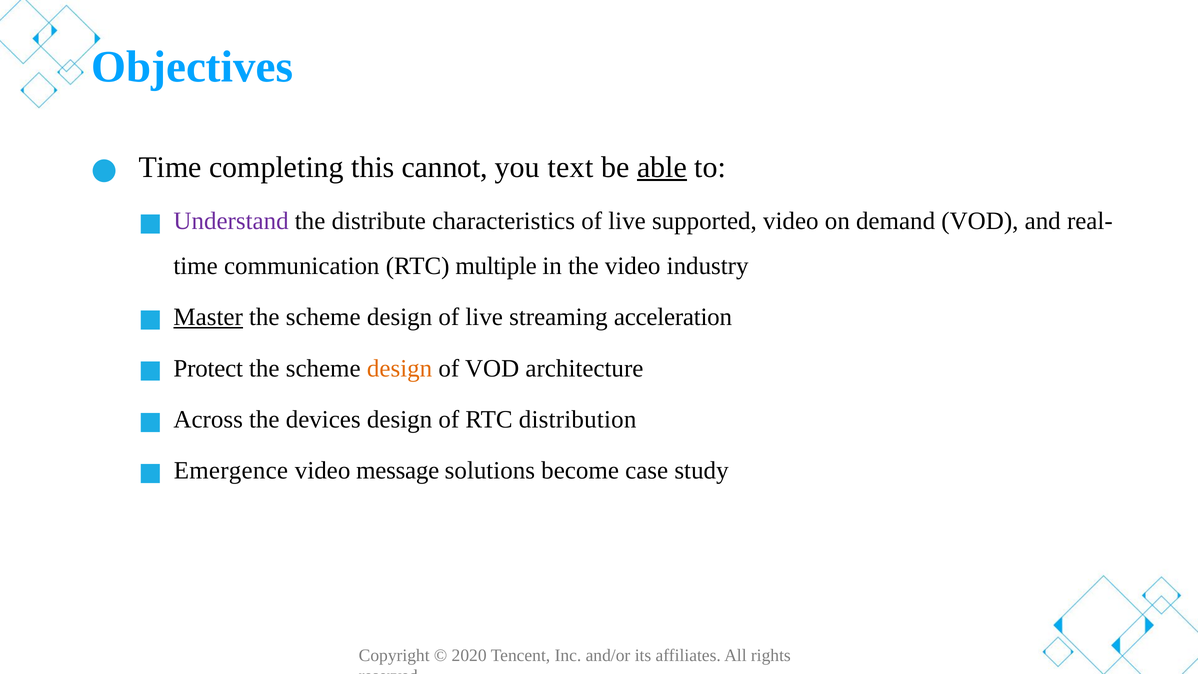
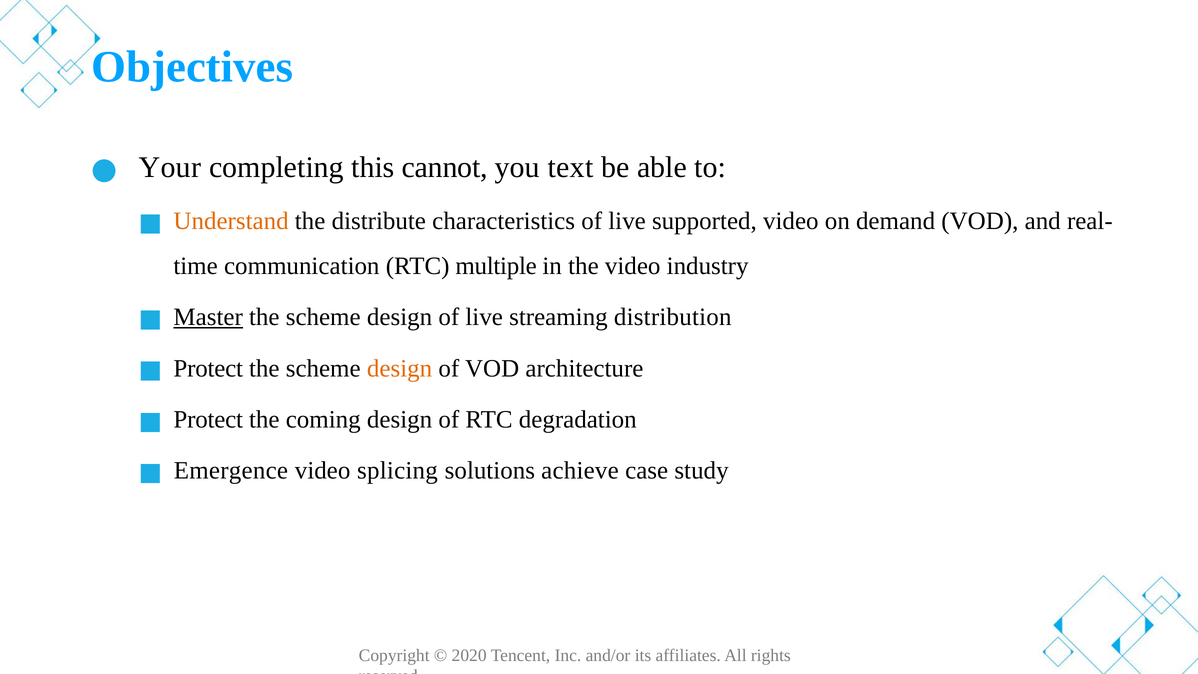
Time at (170, 167): Time -> Your
able underline: present -> none
Understand colour: purple -> orange
acceleration: acceleration -> distribution
Across at (208, 419): Across -> Protect
devices: devices -> coming
distribution: distribution -> degradation
message: message -> splicing
become: become -> achieve
